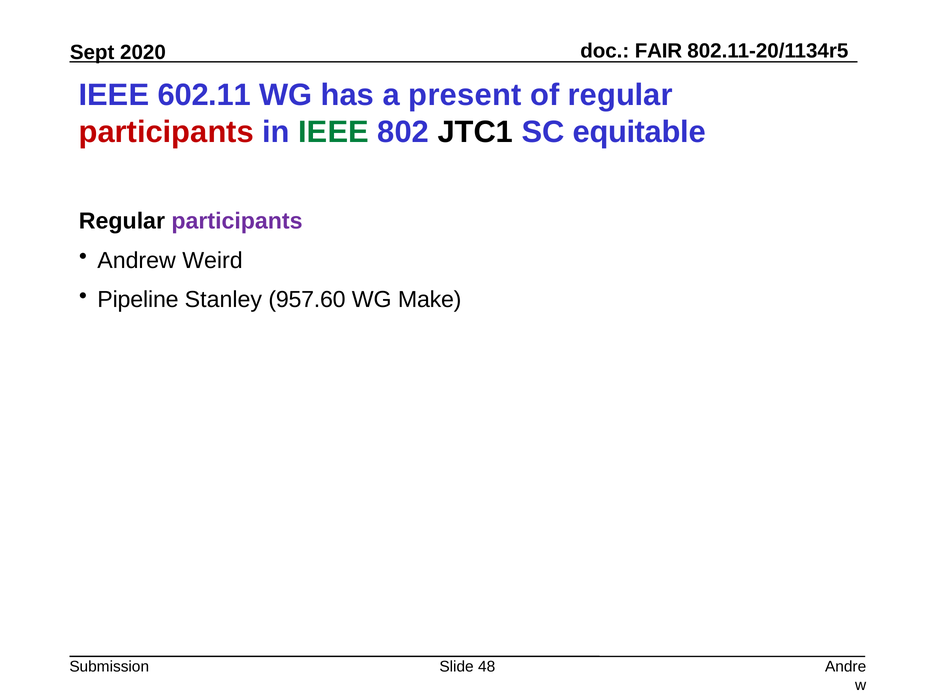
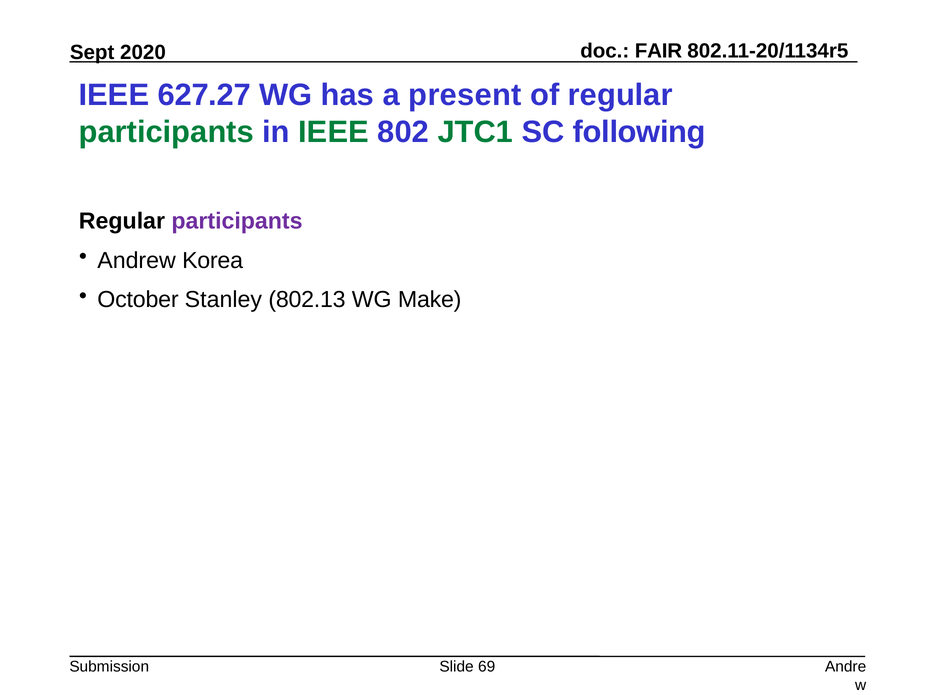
602.11: 602.11 -> 627.27
participants at (166, 132) colour: red -> green
JTC1 colour: black -> green
equitable: equitable -> following
Weird: Weird -> Korea
Pipeline: Pipeline -> October
957.60: 957.60 -> 802.13
48: 48 -> 69
